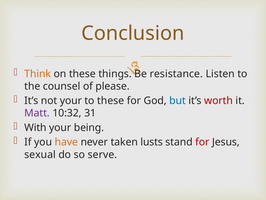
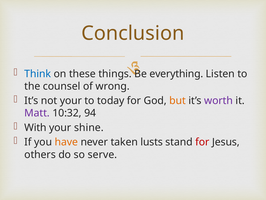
Think colour: orange -> blue
resistance: resistance -> everything
please: please -> wrong
to these: these -> today
but colour: blue -> orange
worth colour: red -> purple
31: 31 -> 94
being: being -> shine
sexual: sexual -> others
